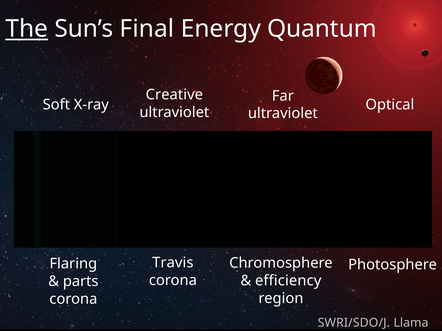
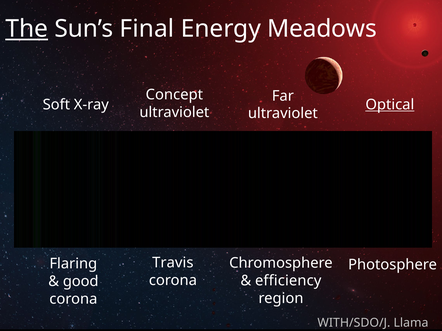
Quantum: Quantum -> Meadows
Creative: Creative -> Concept
Optical underline: none -> present
parts: parts -> good
SWRI/SDO/J: SWRI/SDO/J -> WITH/SDO/J
